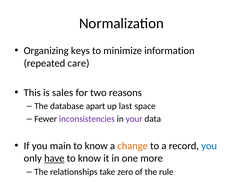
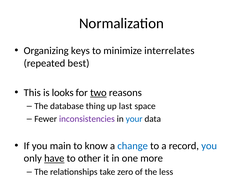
information: information -> interrelates
care: care -> best
sales: sales -> looks
two underline: none -> present
apart: apart -> thing
your colour: purple -> blue
change colour: orange -> blue
know at (89, 159): know -> other
rule: rule -> less
